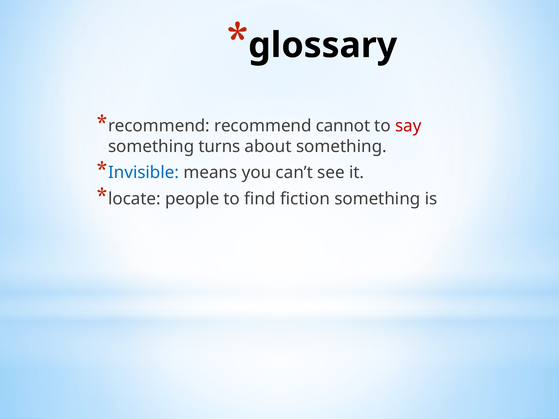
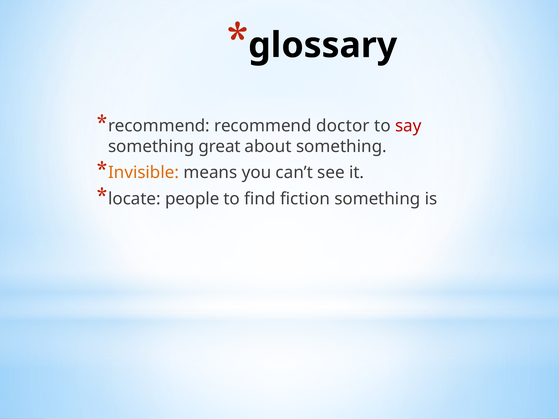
cannot: cannot -> doctor
turns: turns -> great
Invisible colour: blue -> orange
